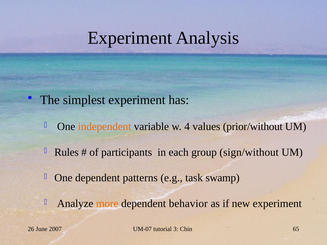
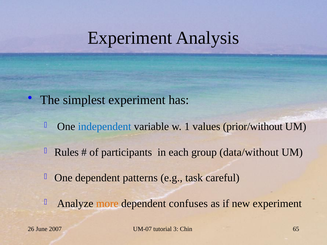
independent colour: orange -> blue
4: 4 -> 1
sign/without: sign/without -> data/without
swamp: swamp -> careful
behavior: behavior -> confuses
